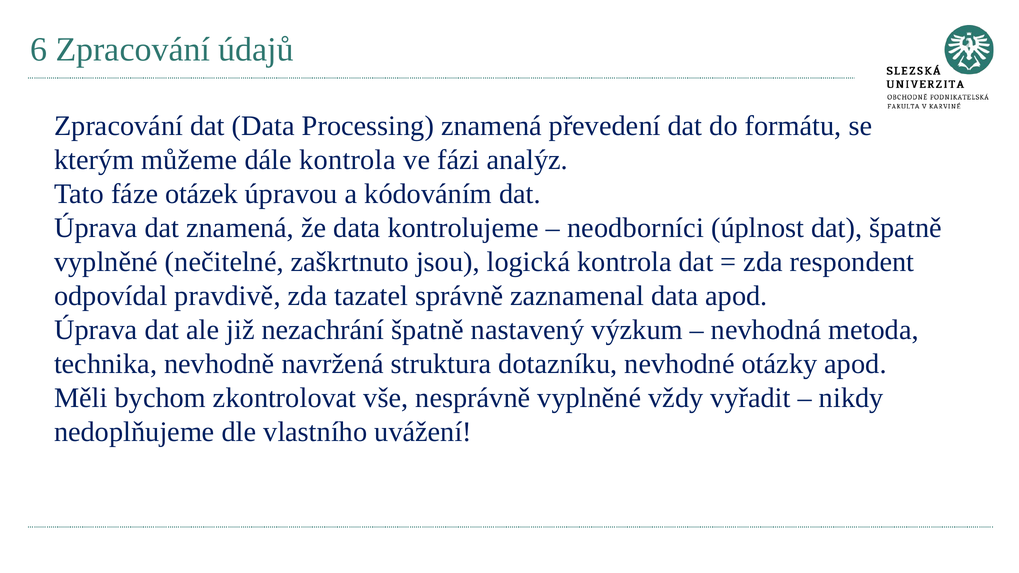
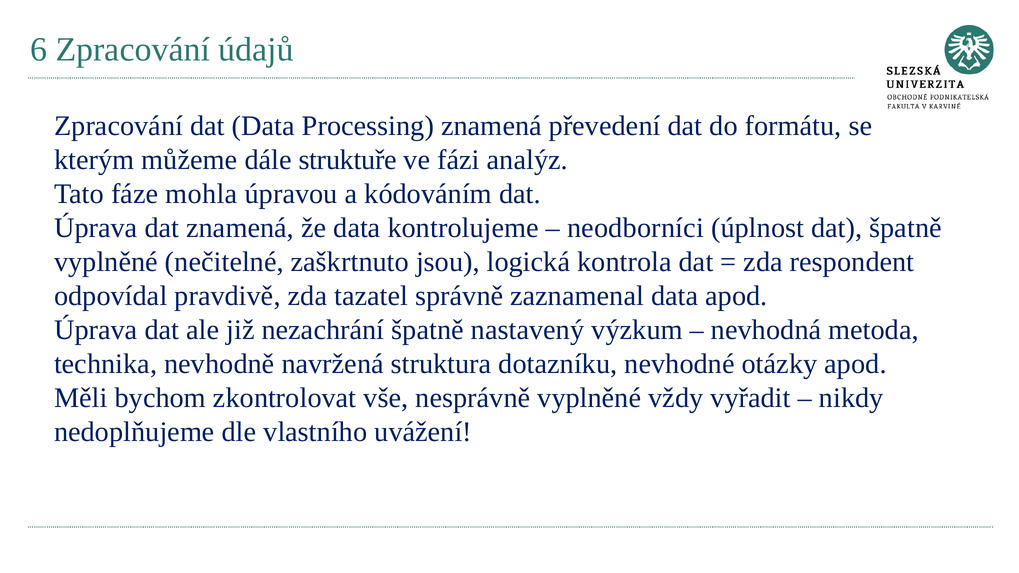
dále kontrola: kontrola -> struktuře
otázek: otázek -> mohla
